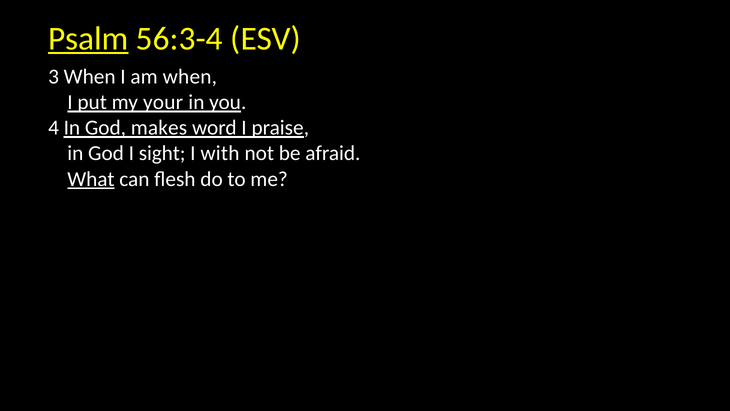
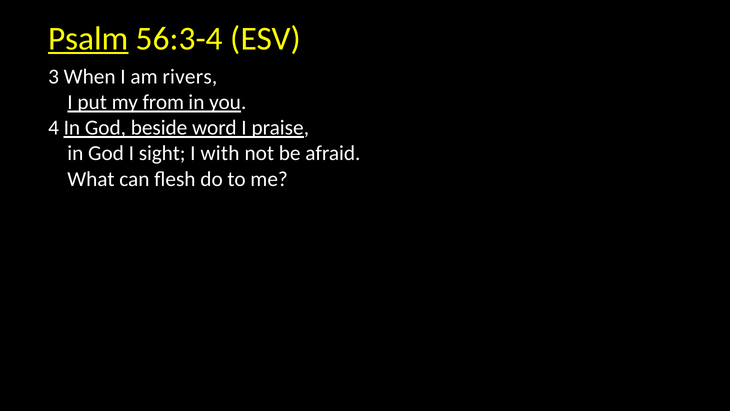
am when: when -> rivers
your: your -> from
makes: makes -> beside
What underline: present -> none
